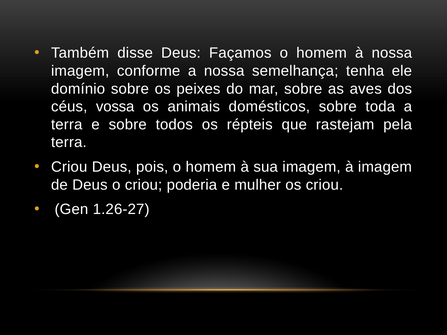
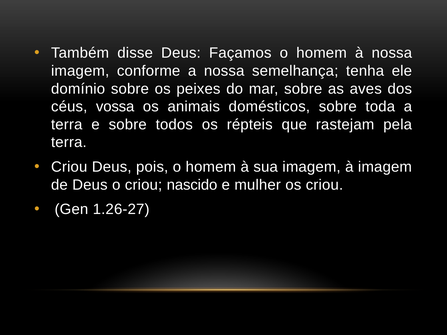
poderia: poderia -> nascido
